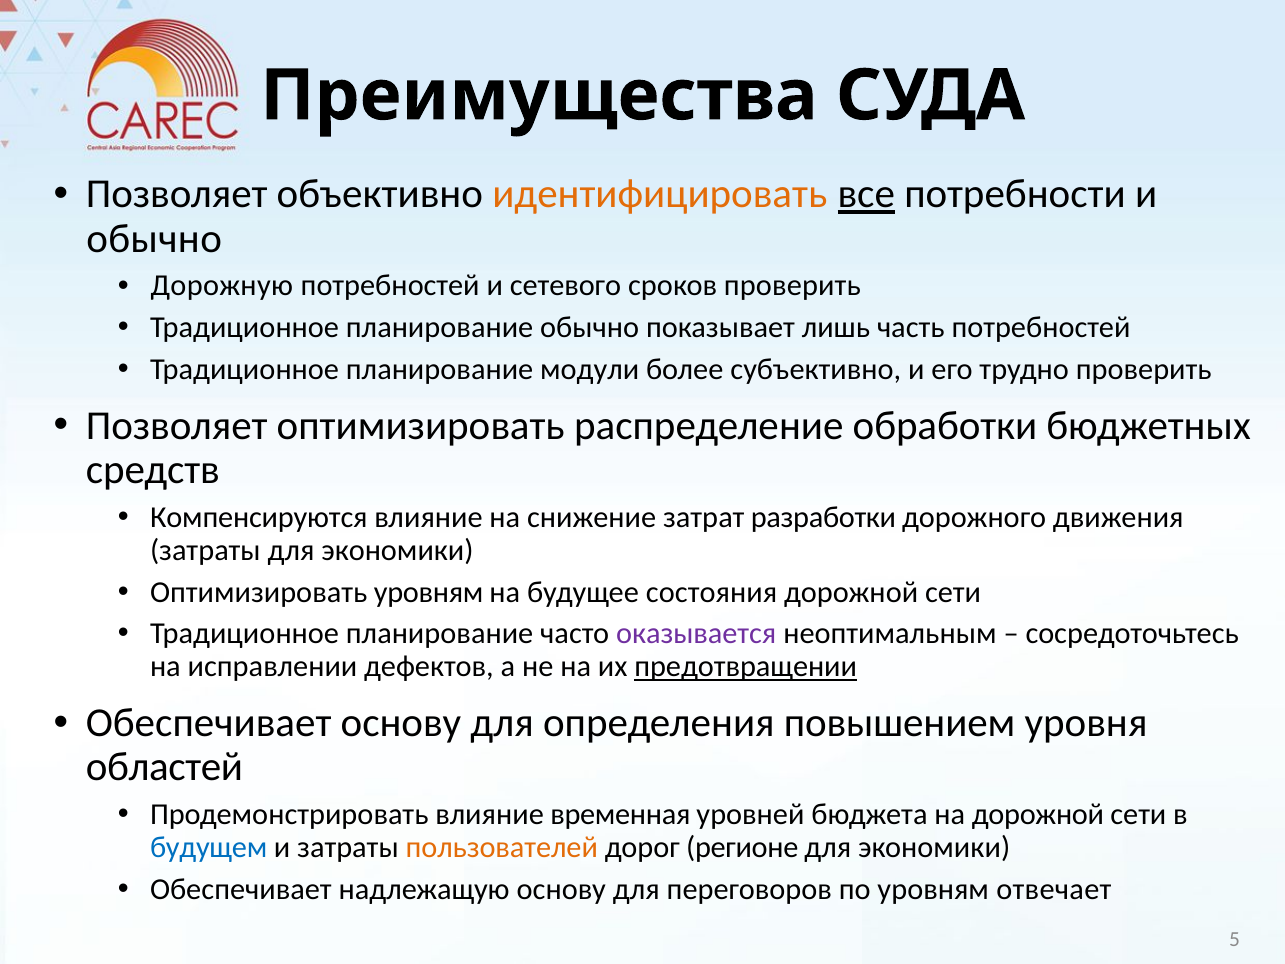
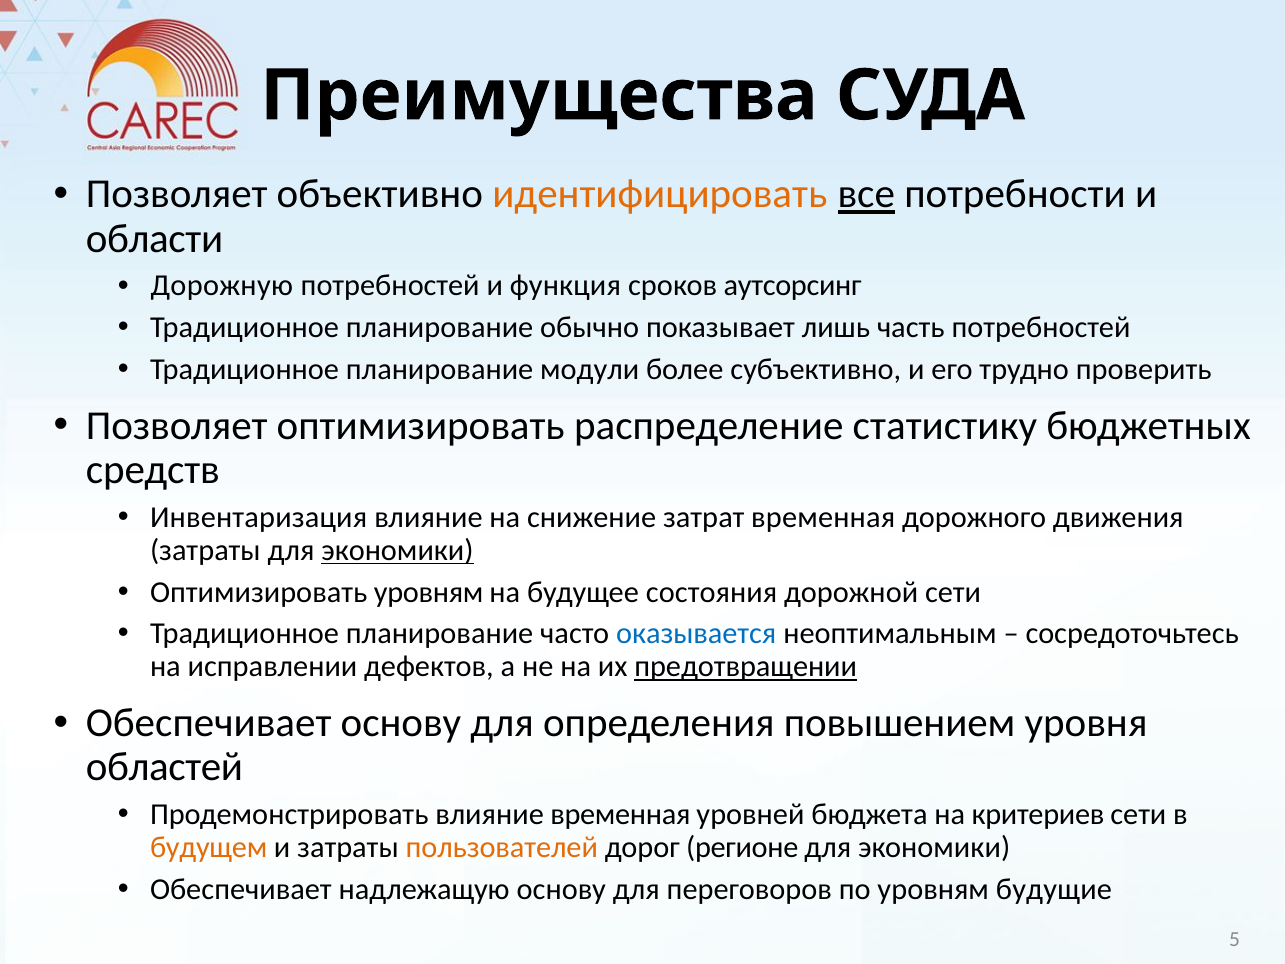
обычно at (154, 238): обычно -> области
сетевого: сетевого -> функция
сроков проверить: проверить -> аутсорсинг
обработки: обработки -> статистику
Компенсируются: Компенсируются -> Инвентаризация
затрат разработки: разработки -> временная
экономики at (397, 550) underline: none -> present
оказывается colour: purple -> blue
на дорожной: дорожной -> критериев
будущем colour: blue -> orange
отвечает: отвечает -> будущие
